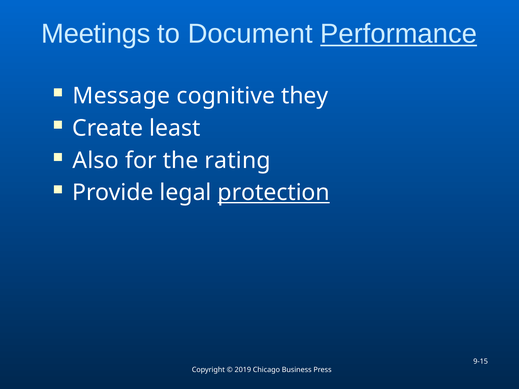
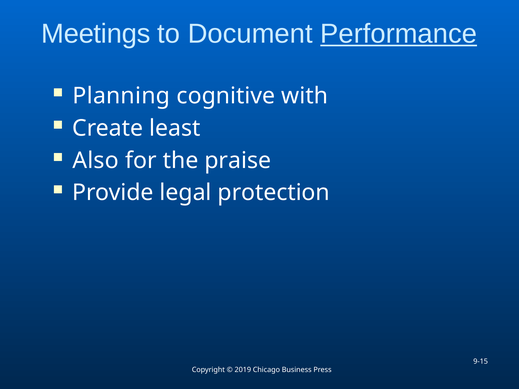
Message: Message -> Planning
they: they -> with
rating: rating -> praise
protection underline: present -> none
